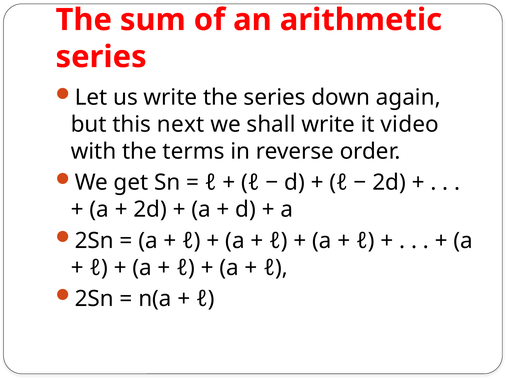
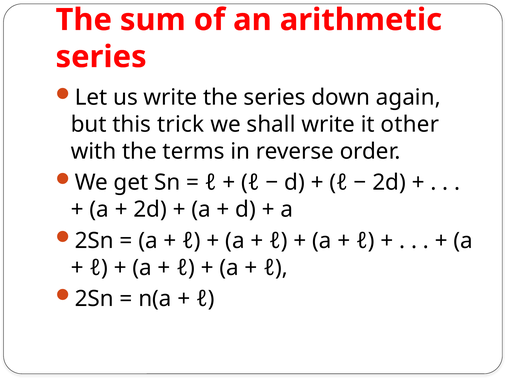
next: next -> trick
video: video -> other
